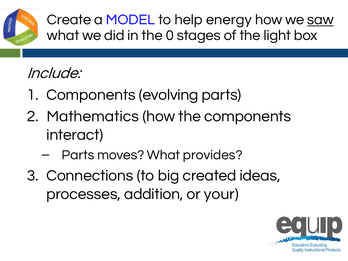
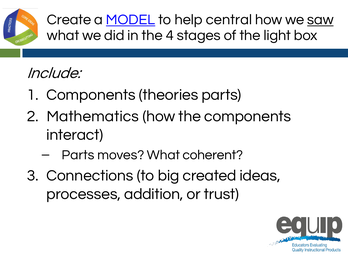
MODEL underline: none -> present
energy: energy -> central
0: 0 -> 4
evolving: evolving -> theories
provides: provides -> coherent
your: your -> trust
